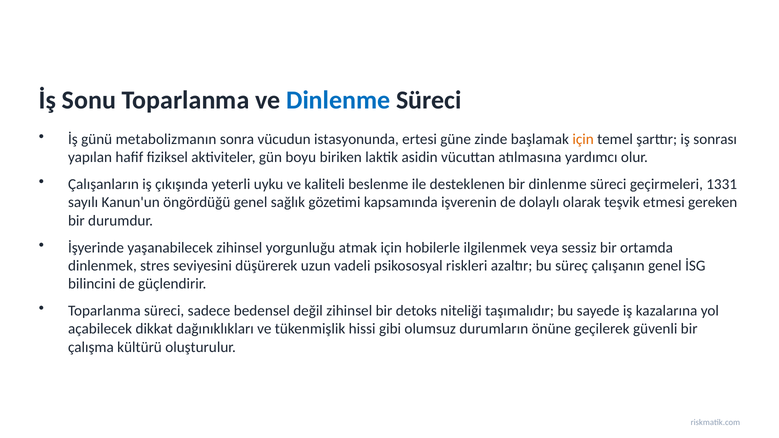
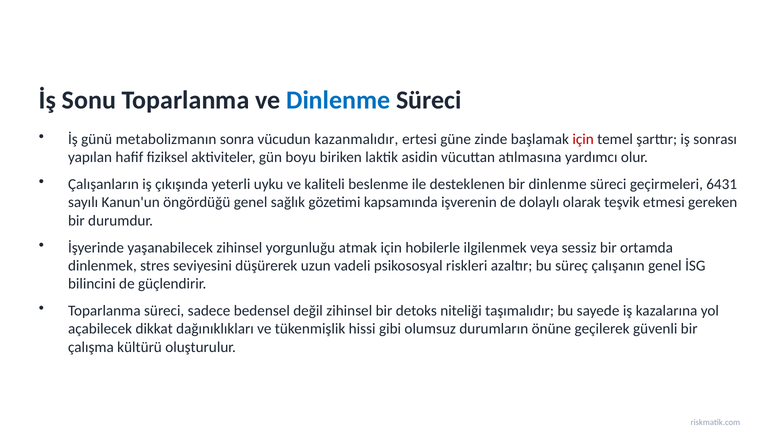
istasyonunda: istasyonunda -> kazanmalıdır
için at (583, 139) colour: orange -> red
1331: 1331 -> 6431
